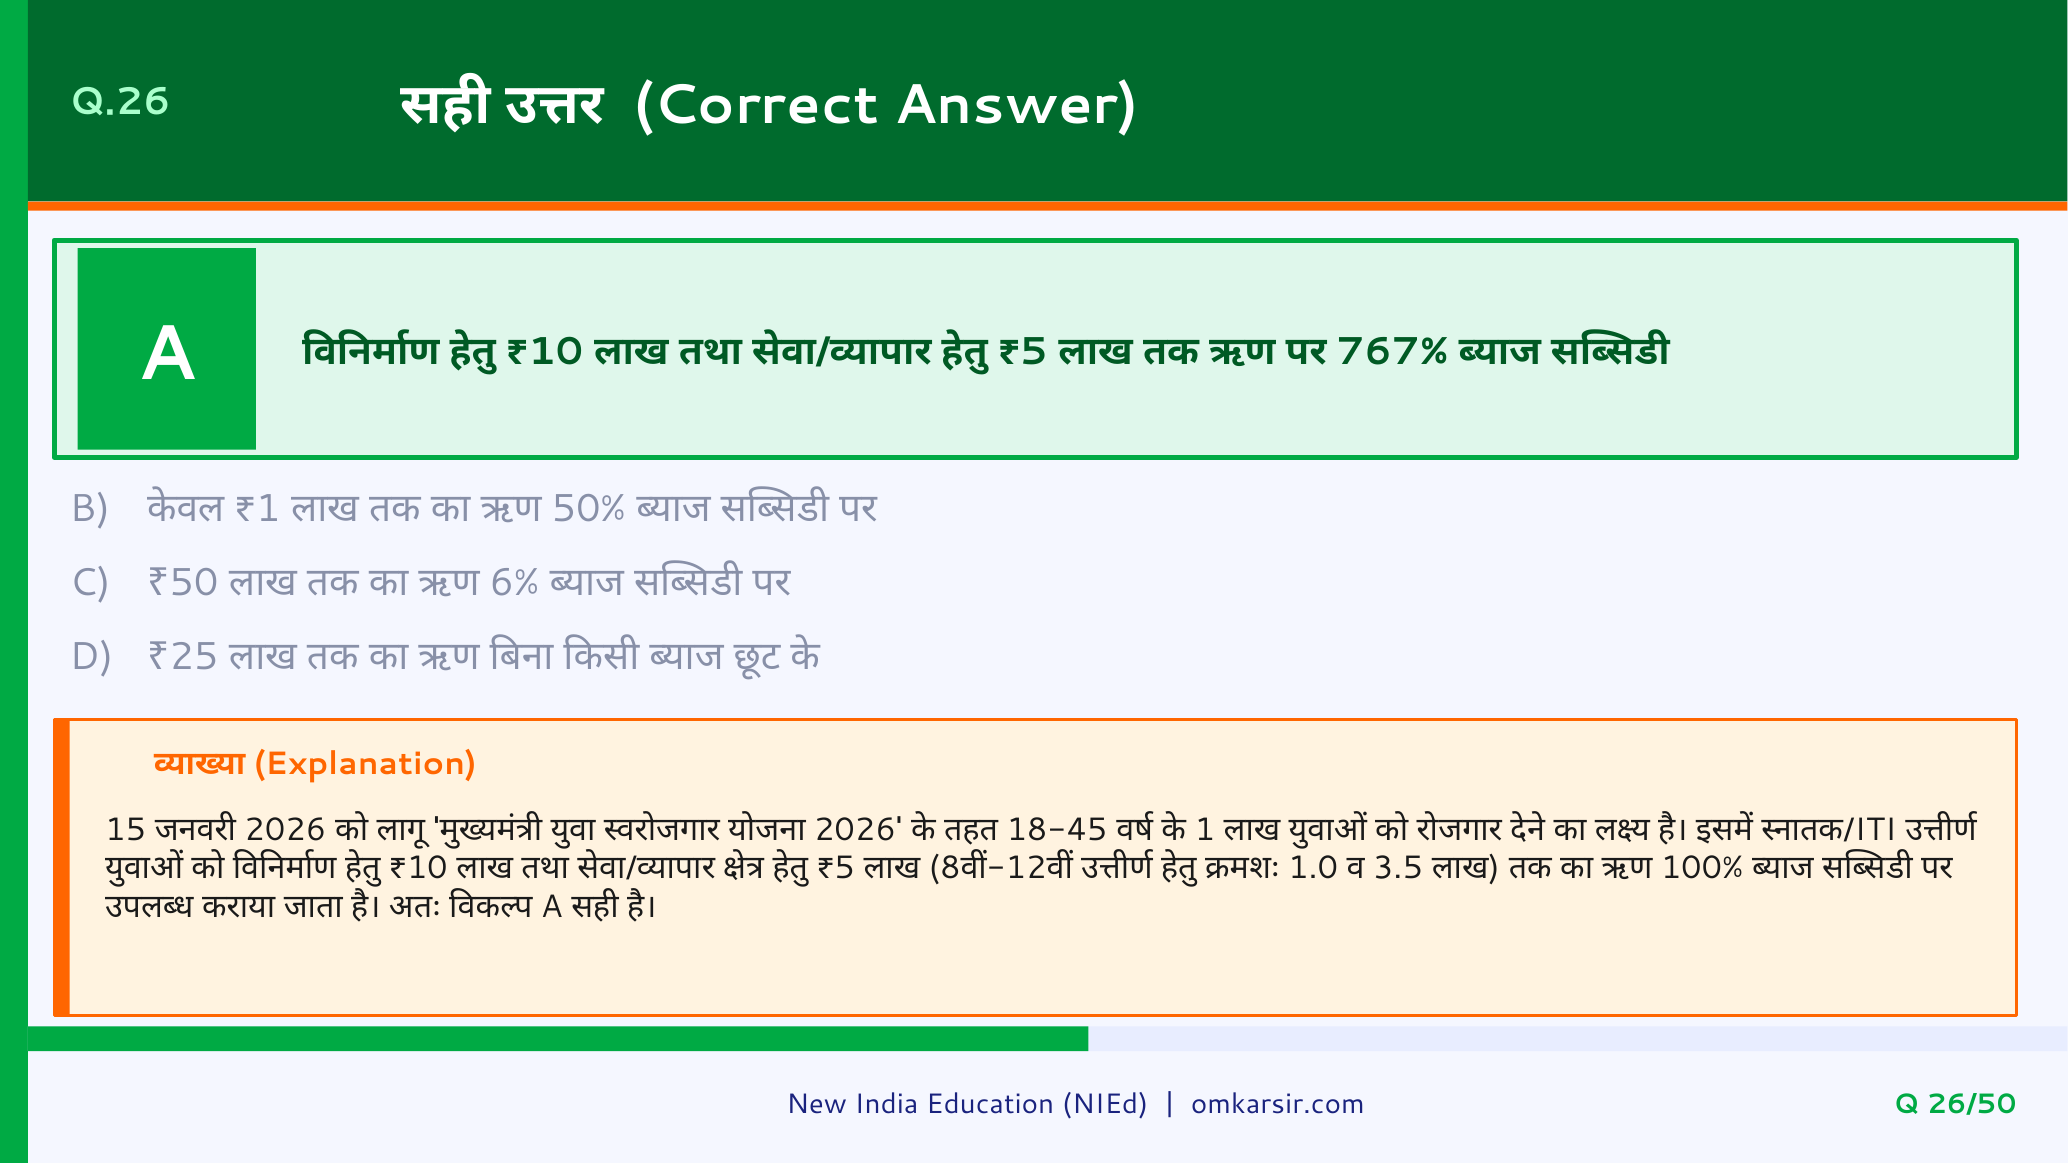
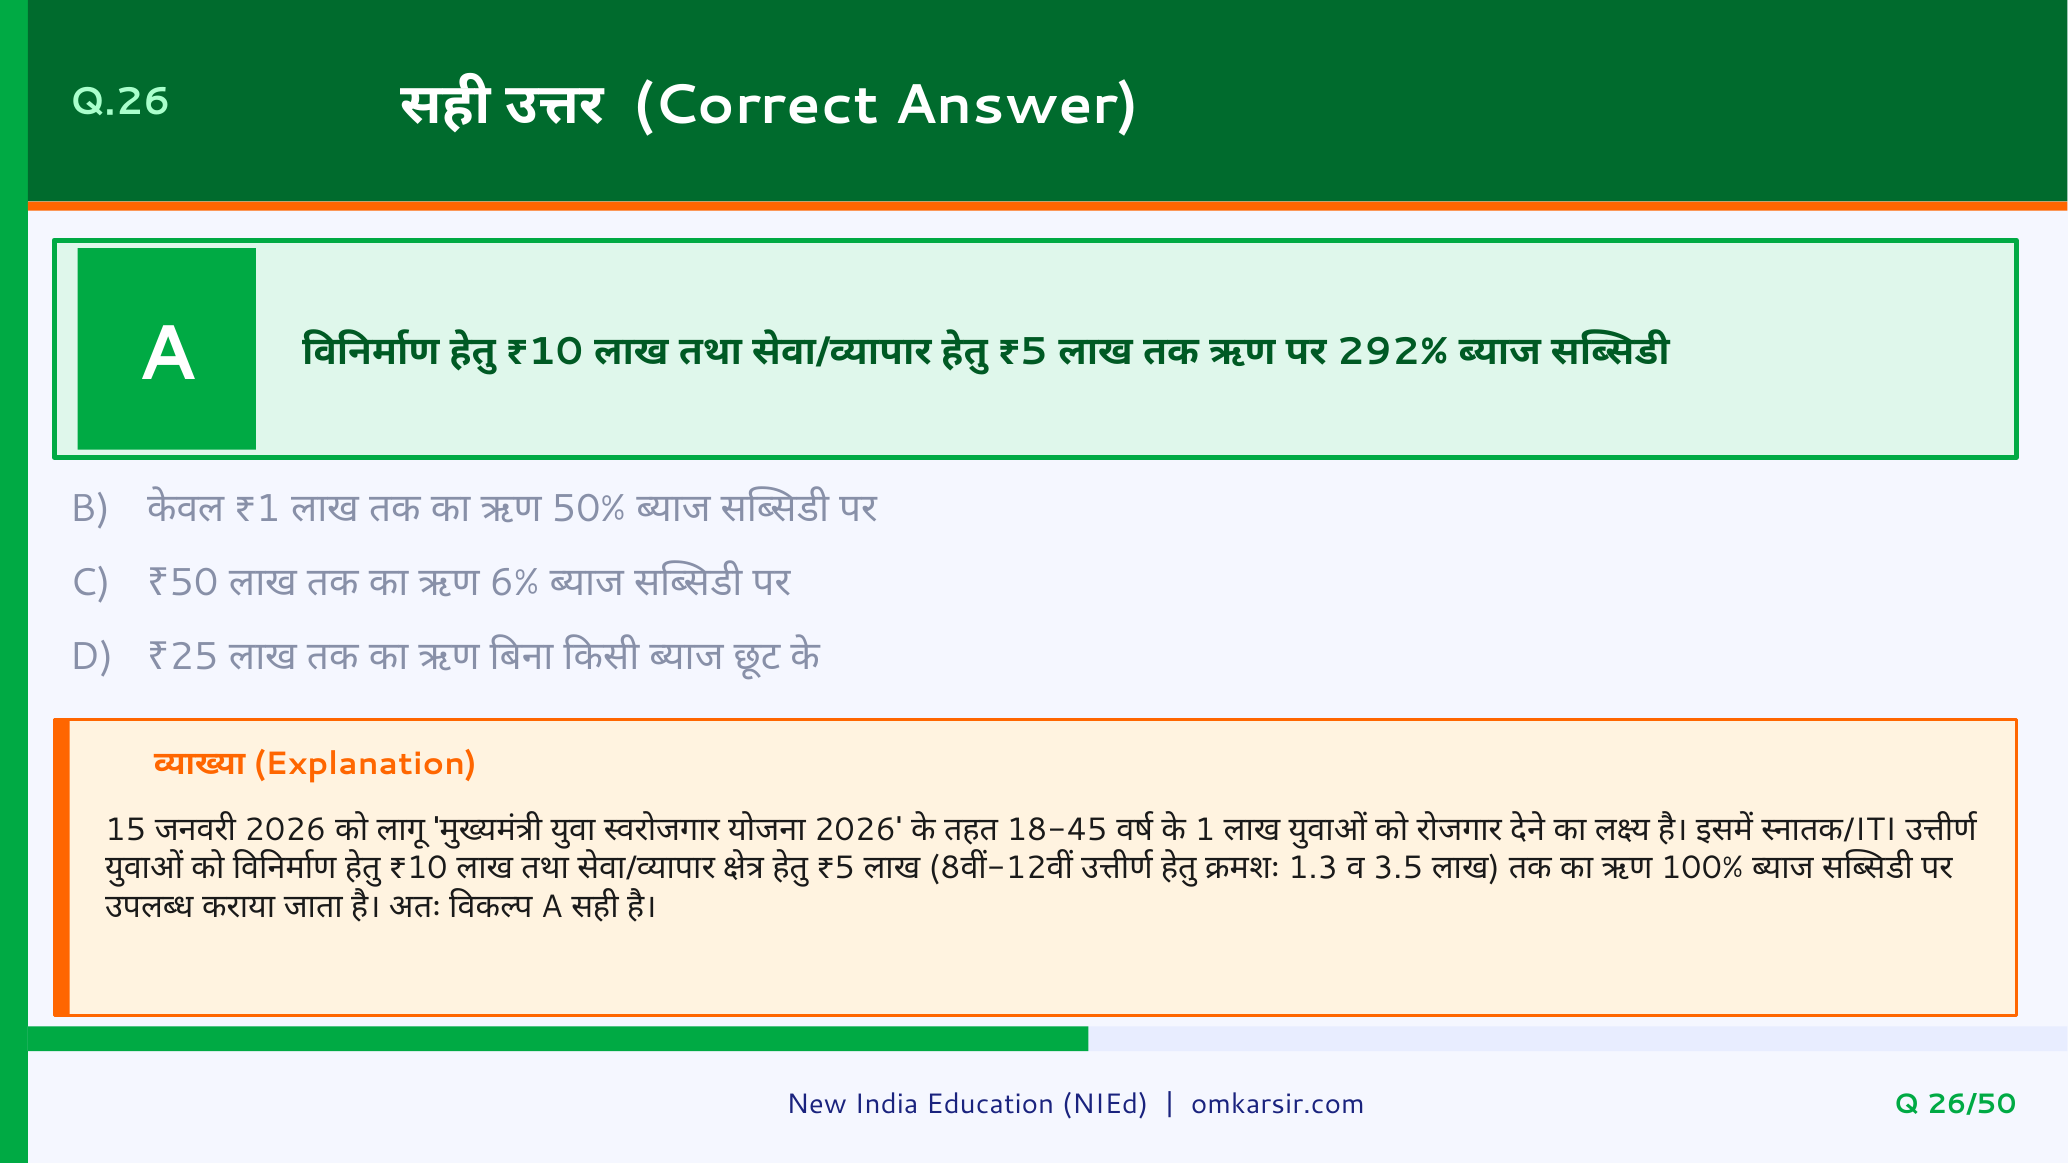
767%: 767% -> 292%
1.0: 1.0 -> 1.3
